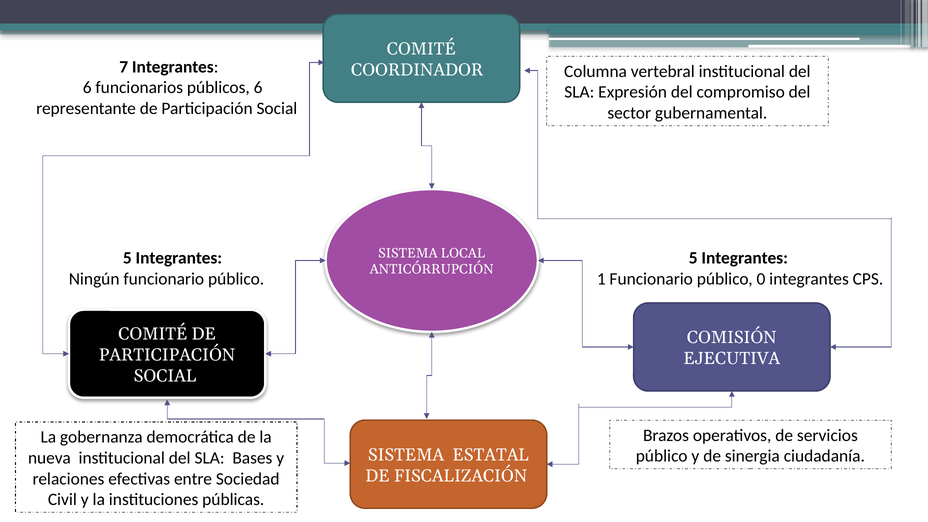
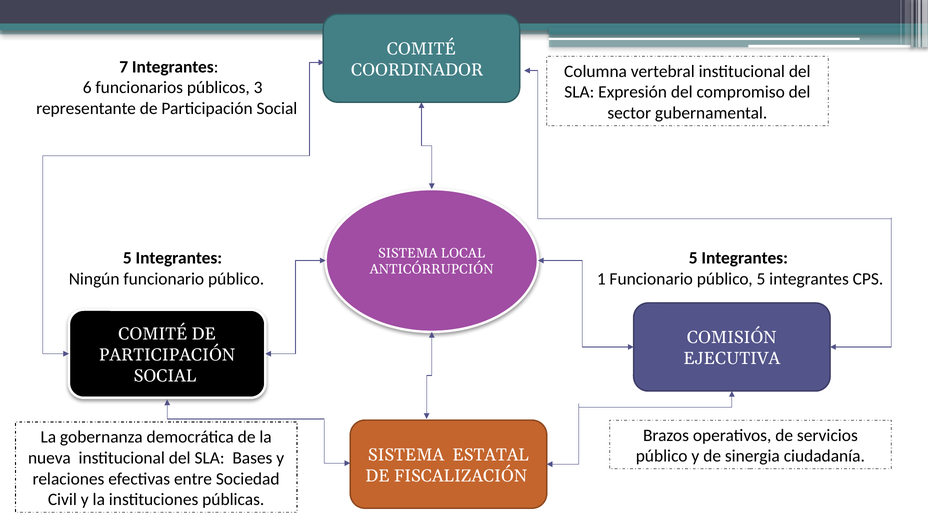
públicos 6: 6 -> 3
1 Funcionario público 0: 0 -> 5
